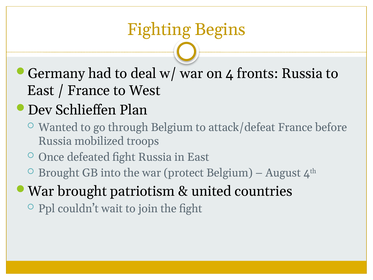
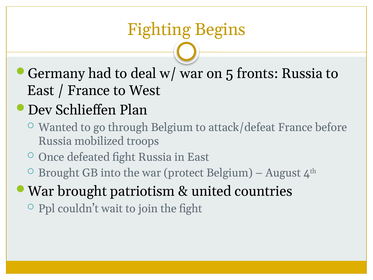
4: 4 -> 5
